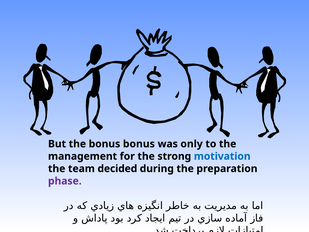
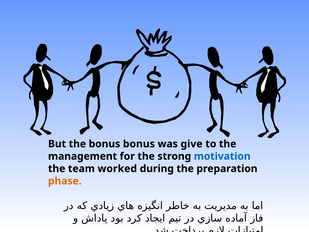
only: only -> give
decided: decided -> worked
phase colour: purple -> orange
